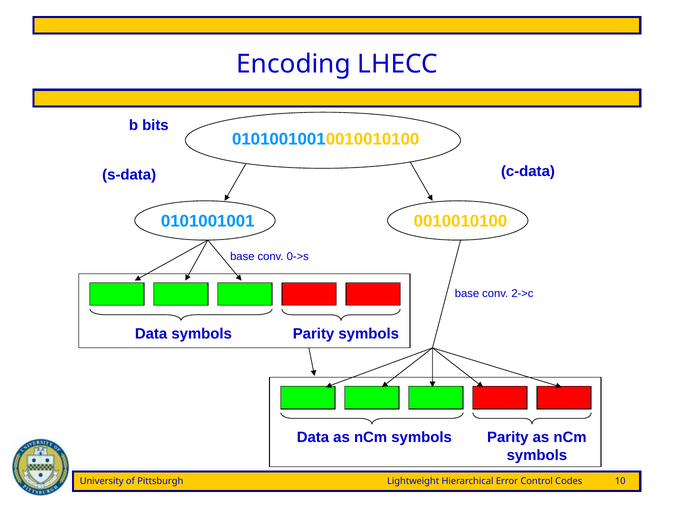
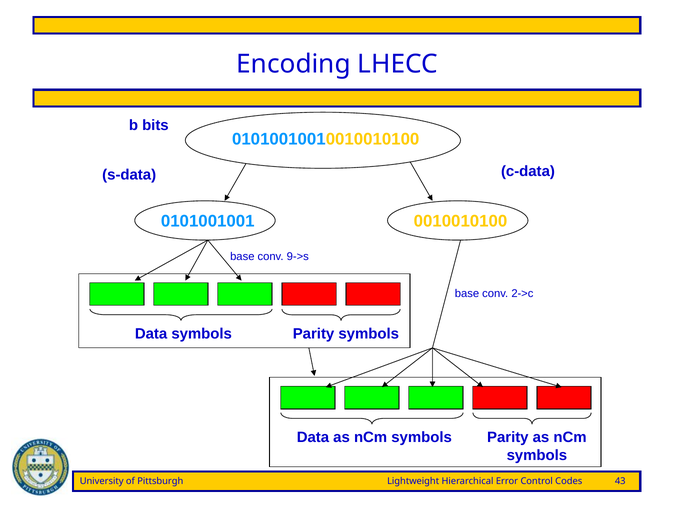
0->s: 0->s -> 9->s
10: 10 -> 43
